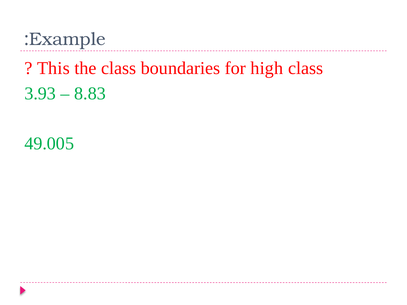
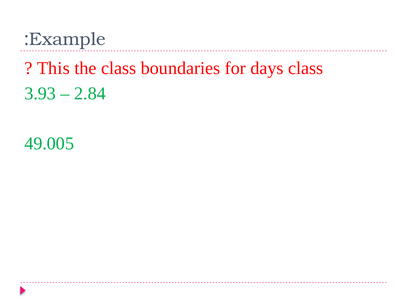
high: high -> days
8.83: 8.83 -> 2.84
